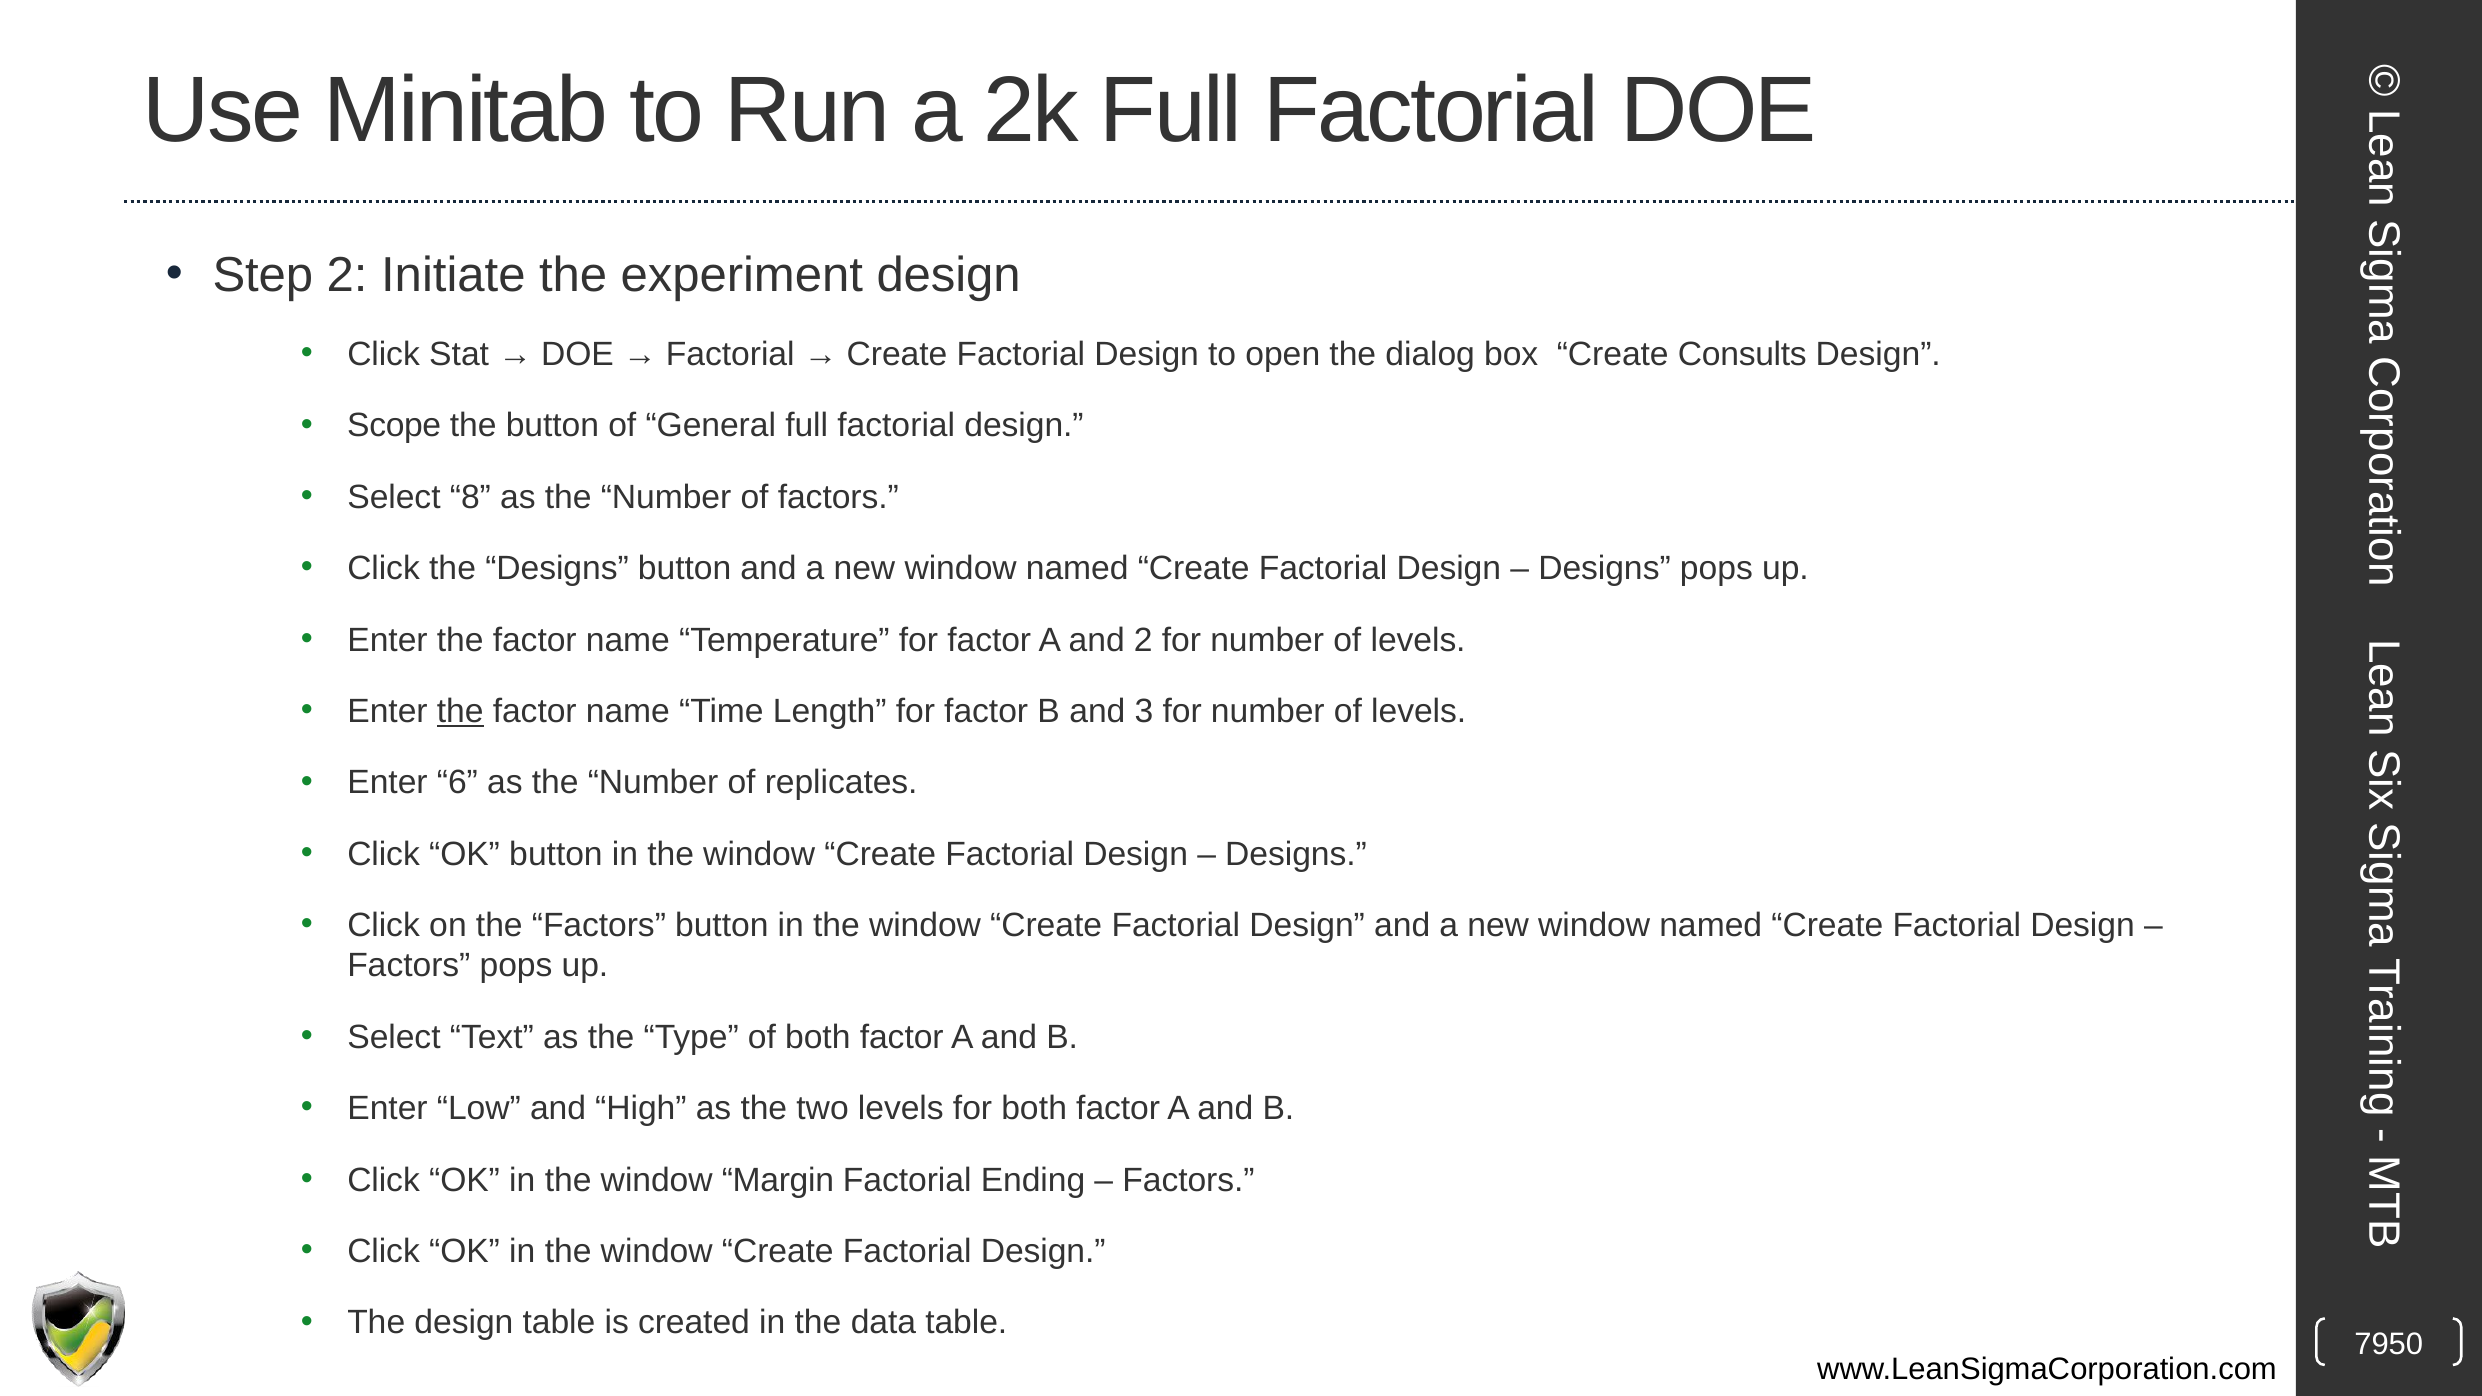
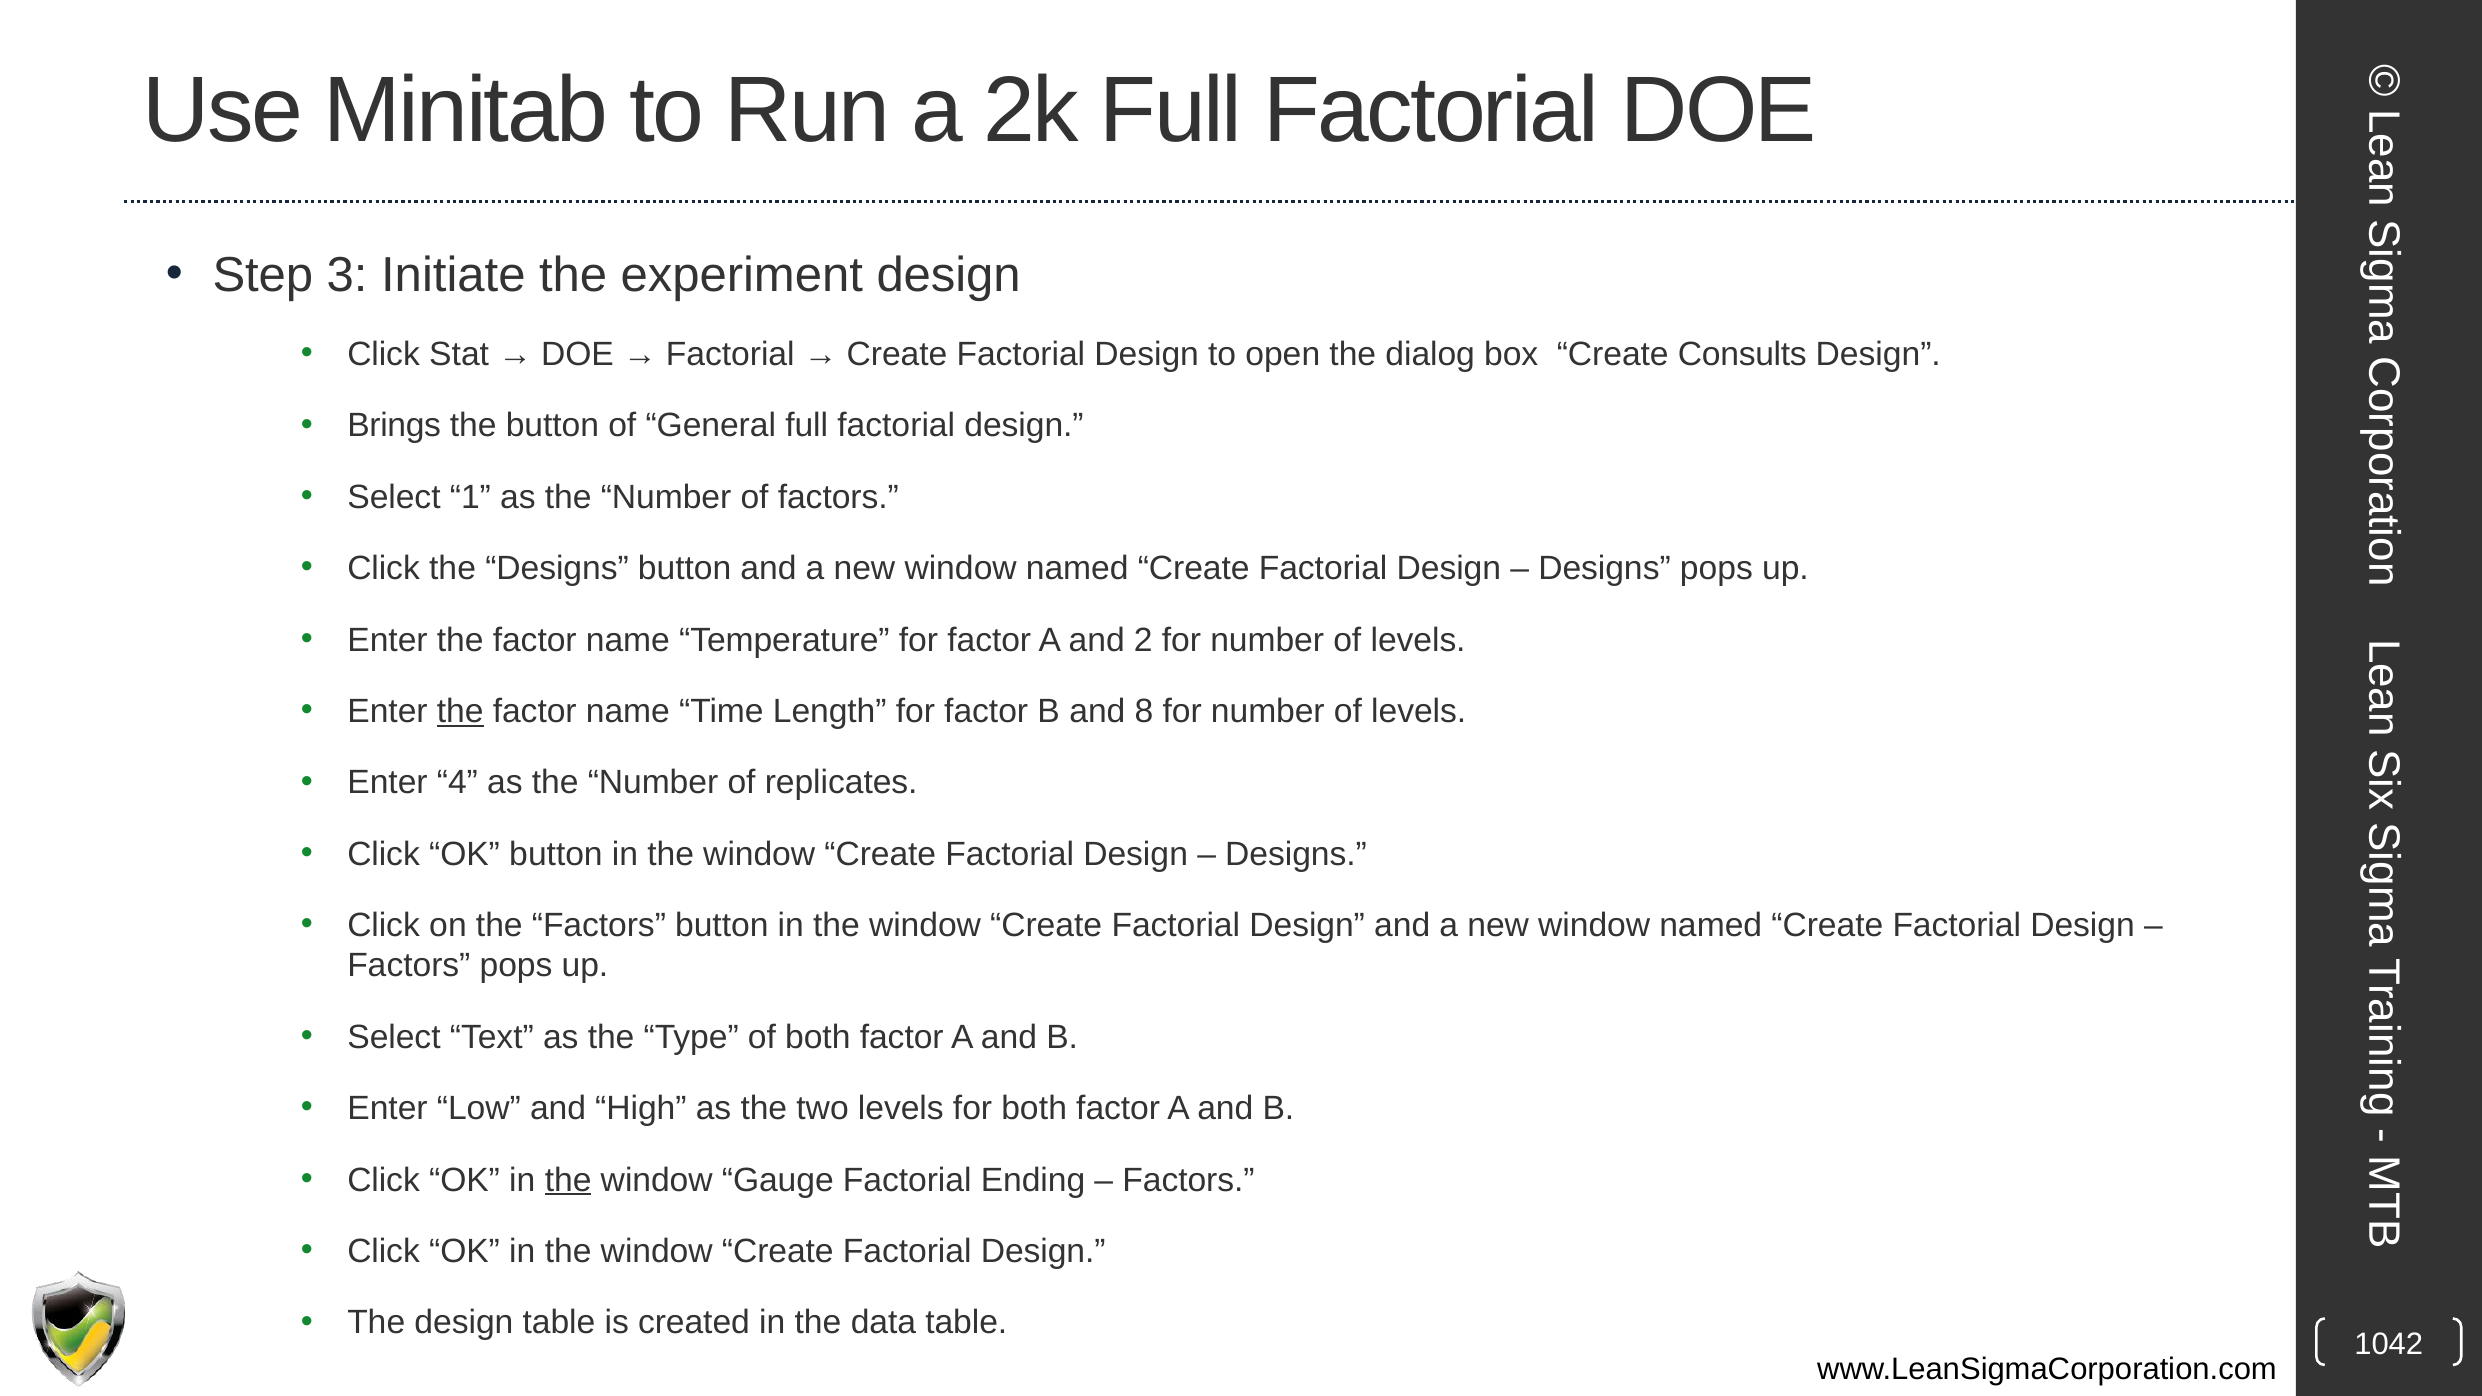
Step 2: 2 -> 3
Scope: Scope -> Brings
8: 8 -> 1
3: 3 -> 8
6: 6 -> 4
the at (568, 1180) underline: none -> present
Margin: Margin -> Gauge
7950: 7950 -> 1042
